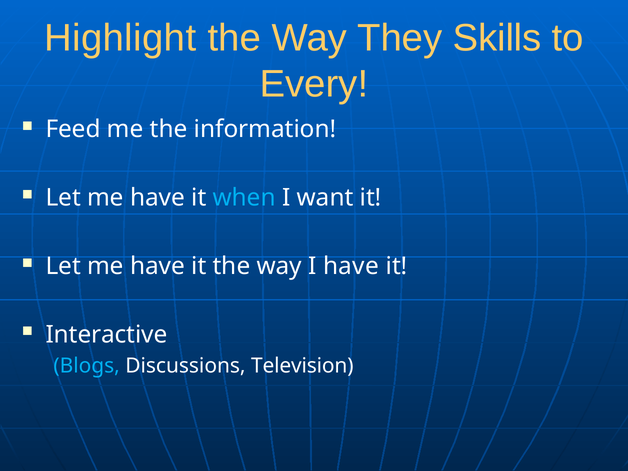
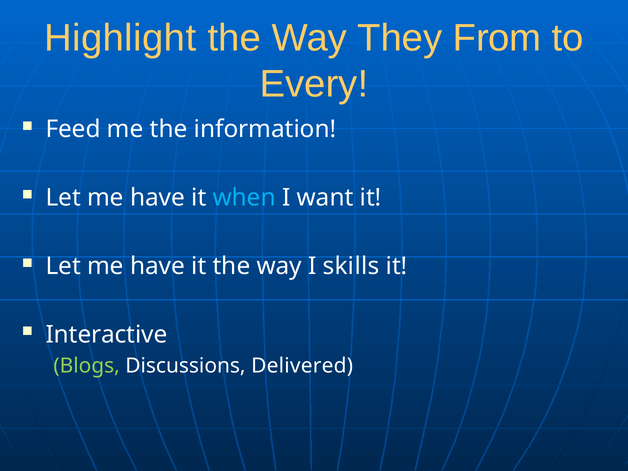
Skills: Skills -> From
I have: have -> skills
Blogs colour: light blue -> light green
Television: Television -> Delivered
